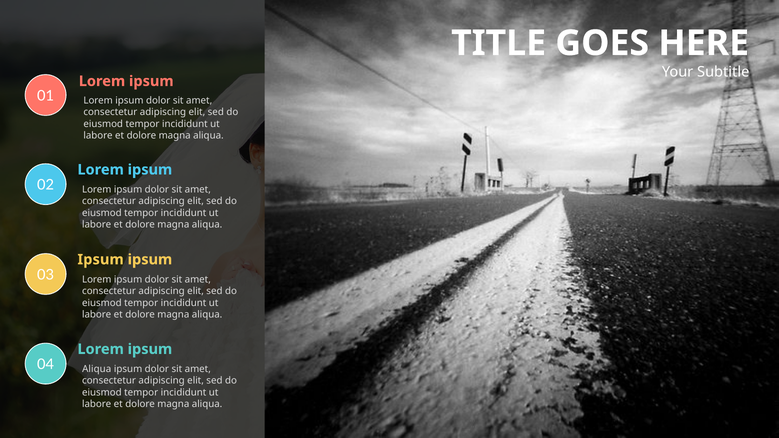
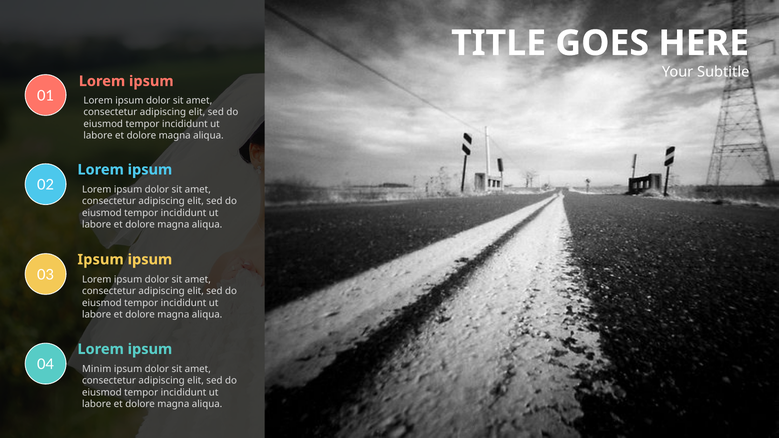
Aliqua at (97, 369): Aliqua -> Minim
